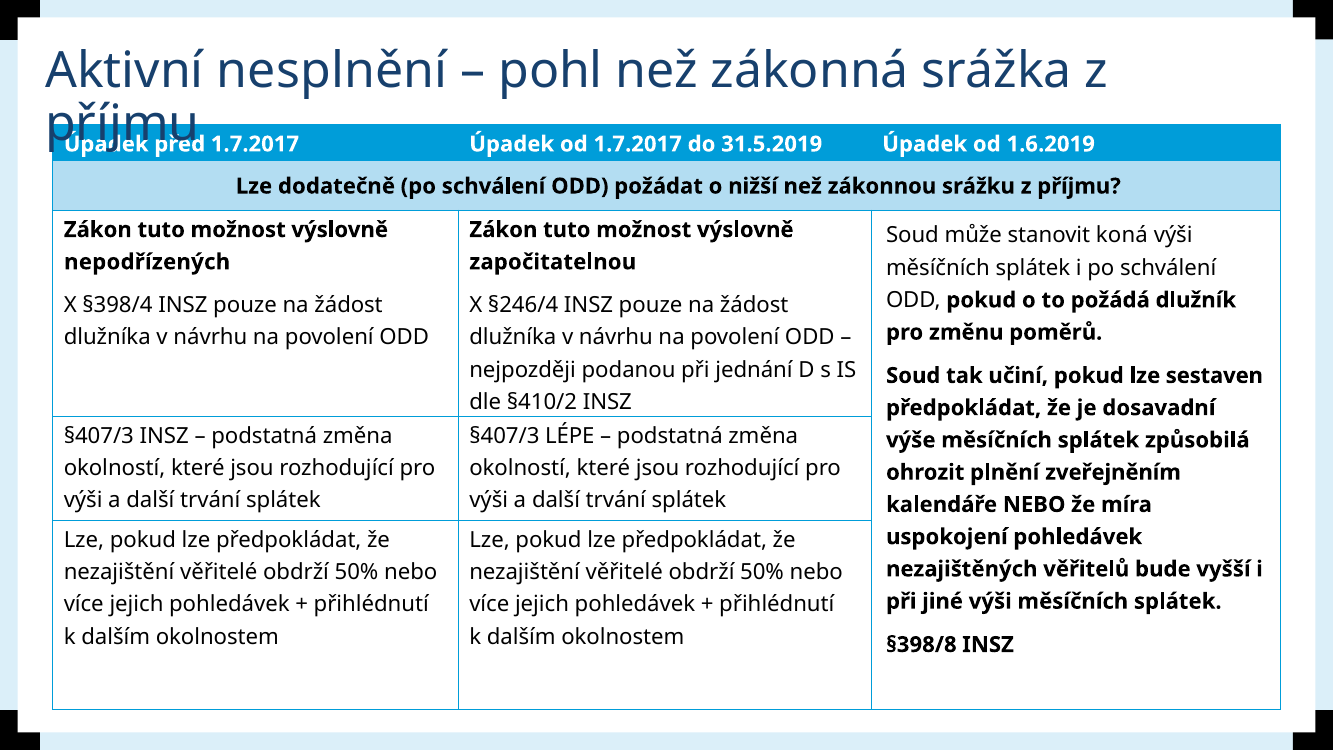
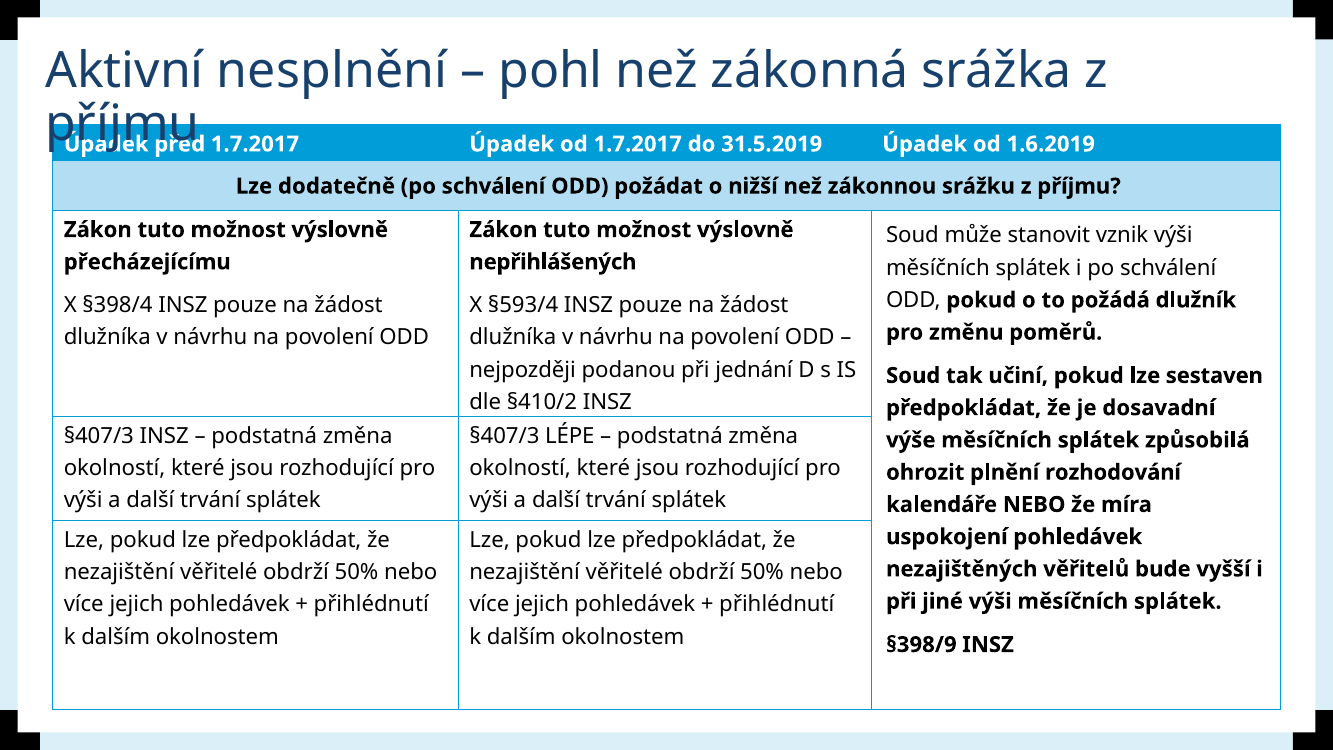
koná: koná -> vznik
nepodřízených: nepodřízených -> přecházejícímu
započitatelnou: započitatelnou -> nepřihlášených
§246/4: §246/4 -> §593/4
zveřejněním: zveřejněním -> rozhodování
§398/8: §398/8 -> §398/9
